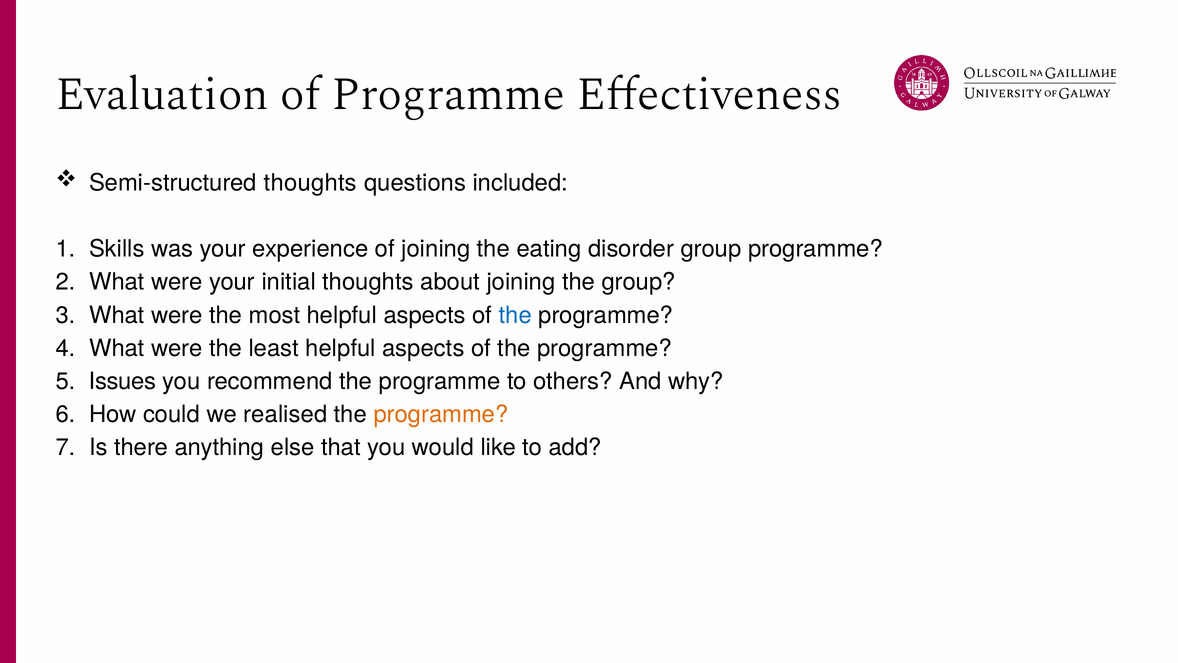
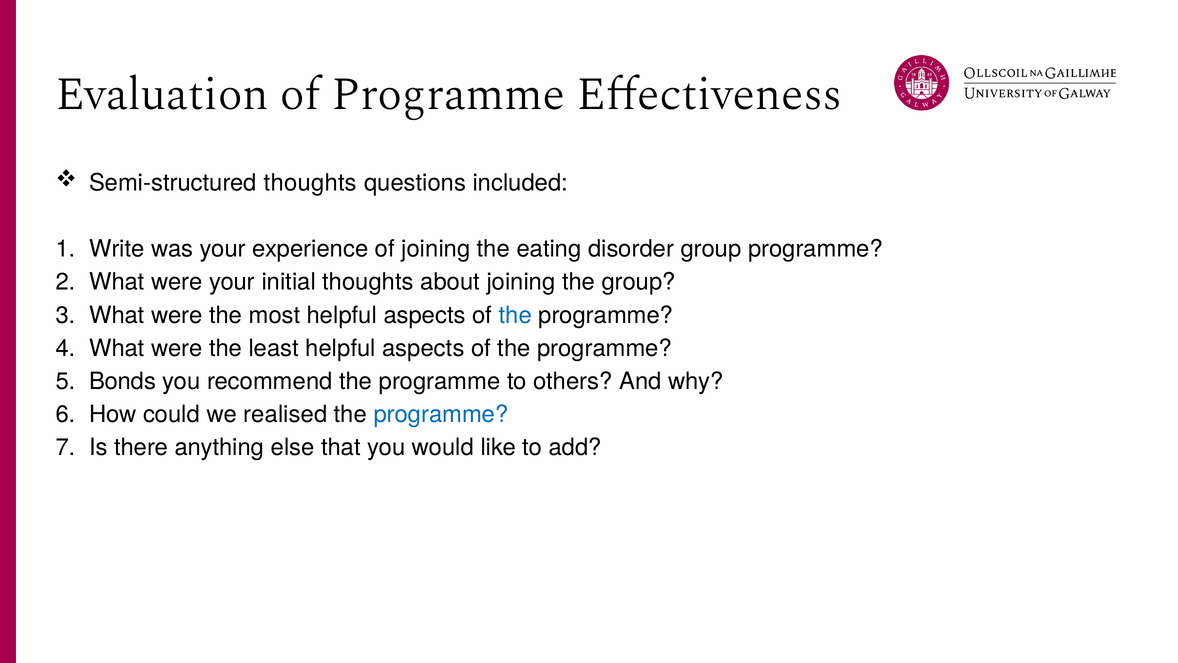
Skills: Skills -> Write
Issues: Issues -> Bonds
programme at (441, 414) colour: orange -> blue
